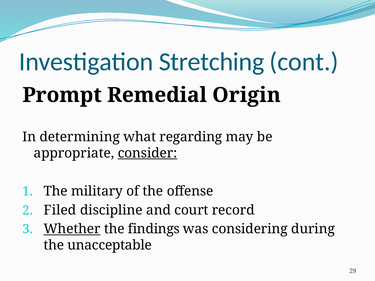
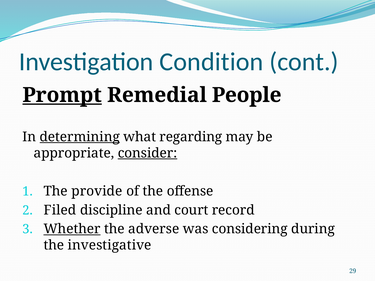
Stretching: Stretching -> Condition
Prompt underline: none -> present
Origin: Origin -> People
determining underline: none -> present
military: military -> provide
findings: findings -> adverse
unacceptable: unacceptable -> investigative
